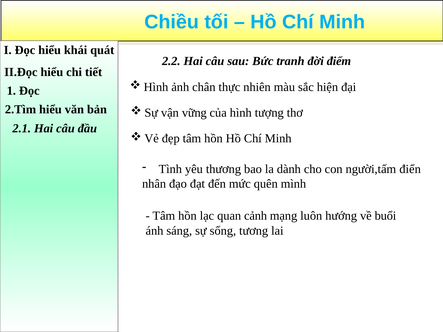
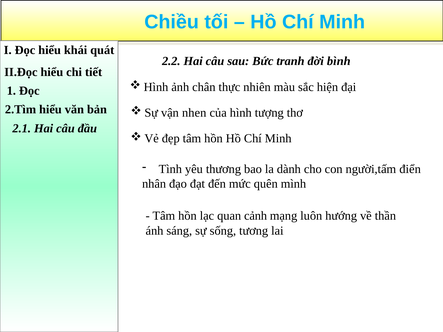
điểm: điểm -> bình
vững: vững -> nhen
buổi: buổi -> thần
